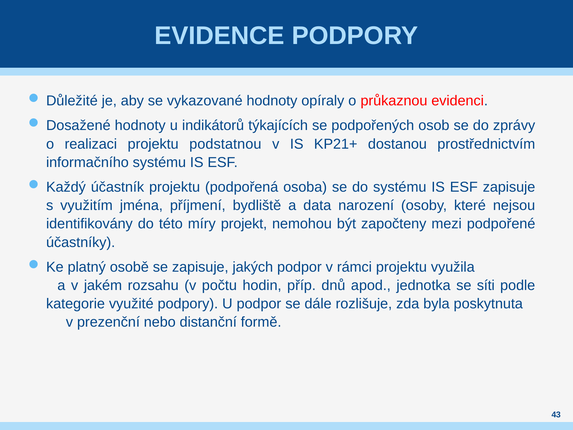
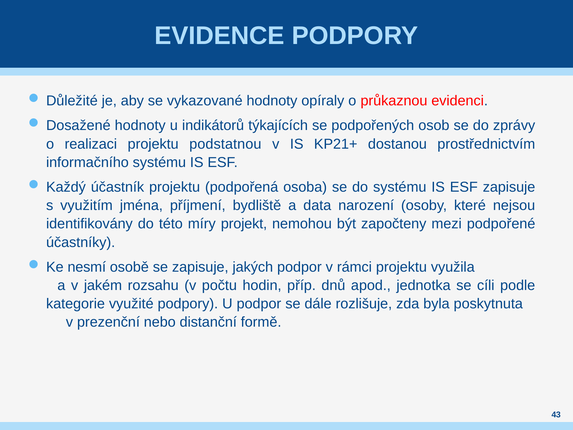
platný: platný -> nesmí
síti: síti -> cíli
